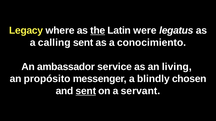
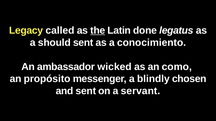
where: where -> called
were: were -> done
calling: calling -> should
service: service -> wicked
living: living -> como
sent at (86, 91) underline: present -> none
